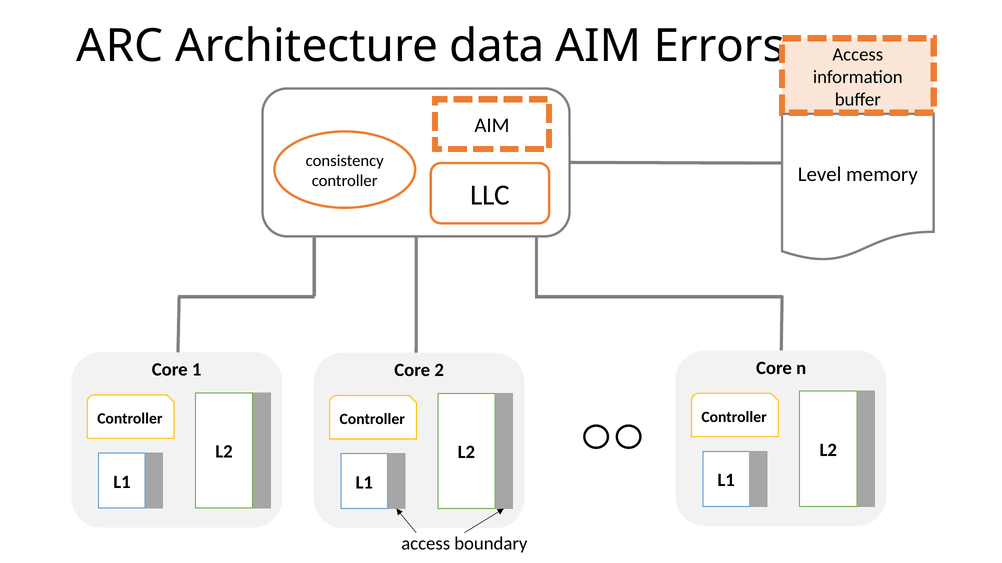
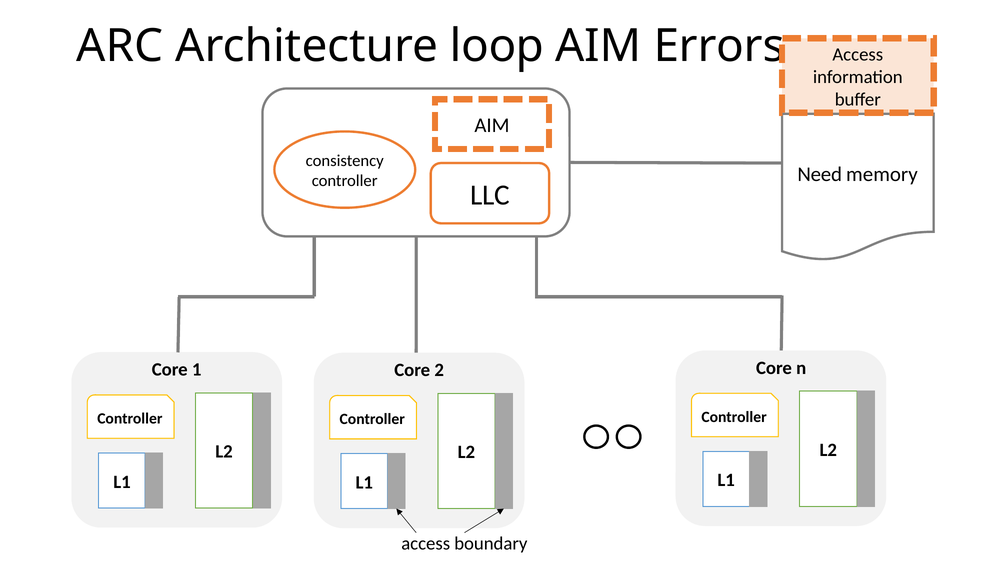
data: data -> loop
Level: Level -> Need
